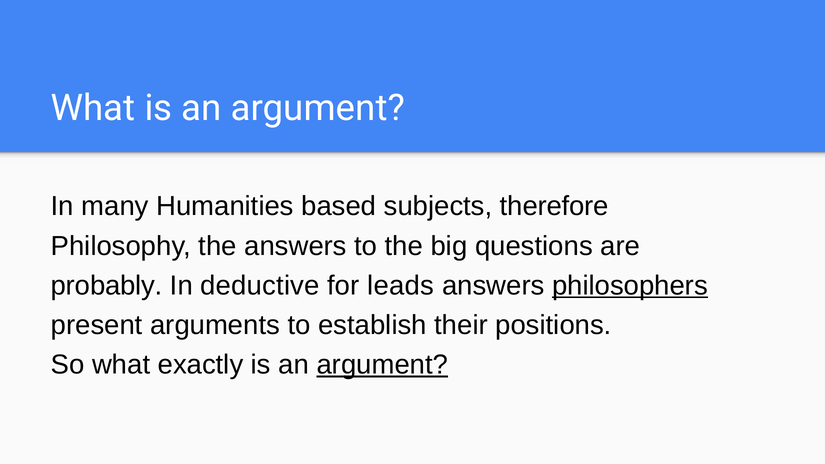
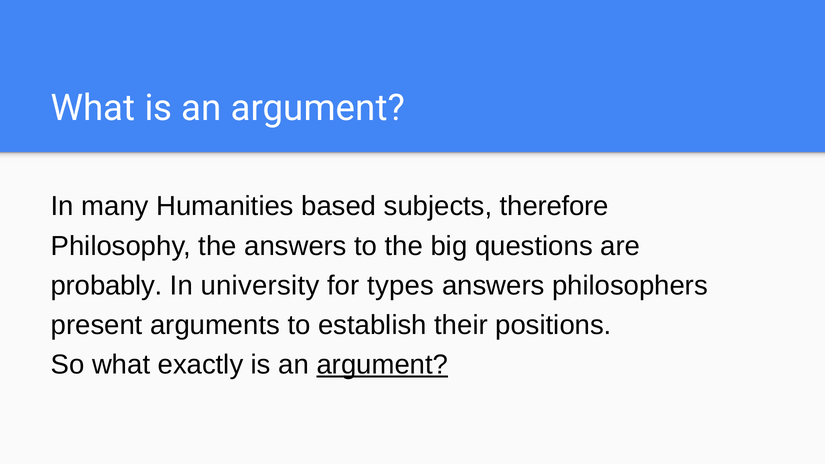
deductive: deductive -> university
leads: leads -> types
philosophers underline: present -> none
